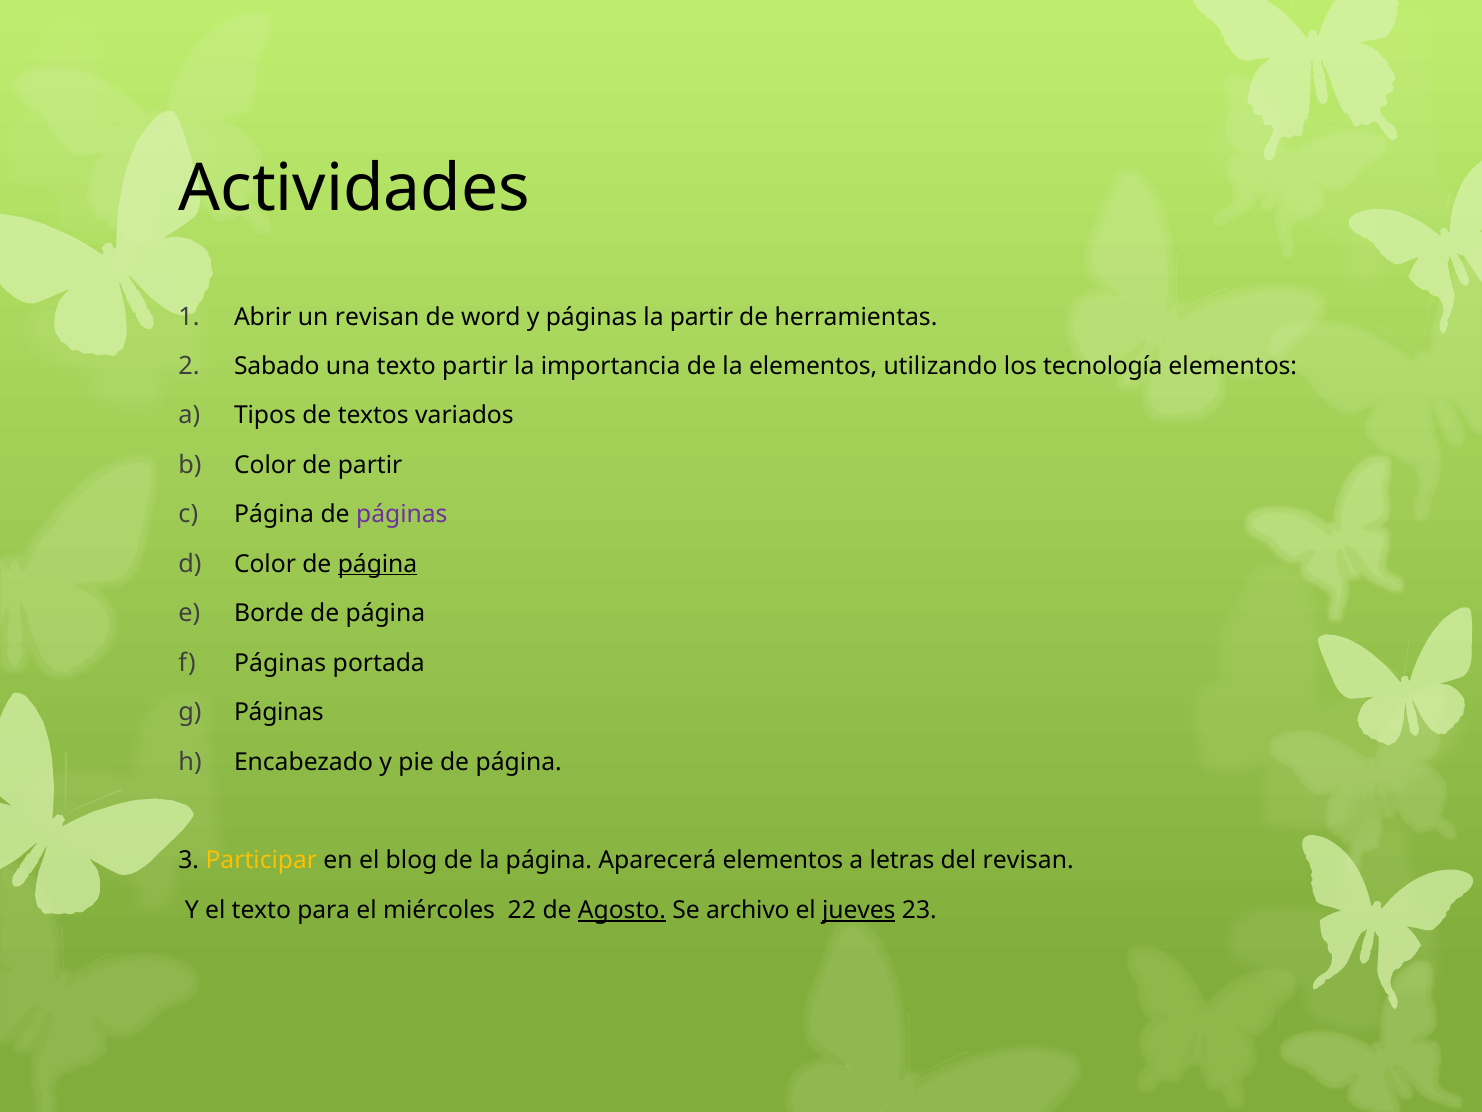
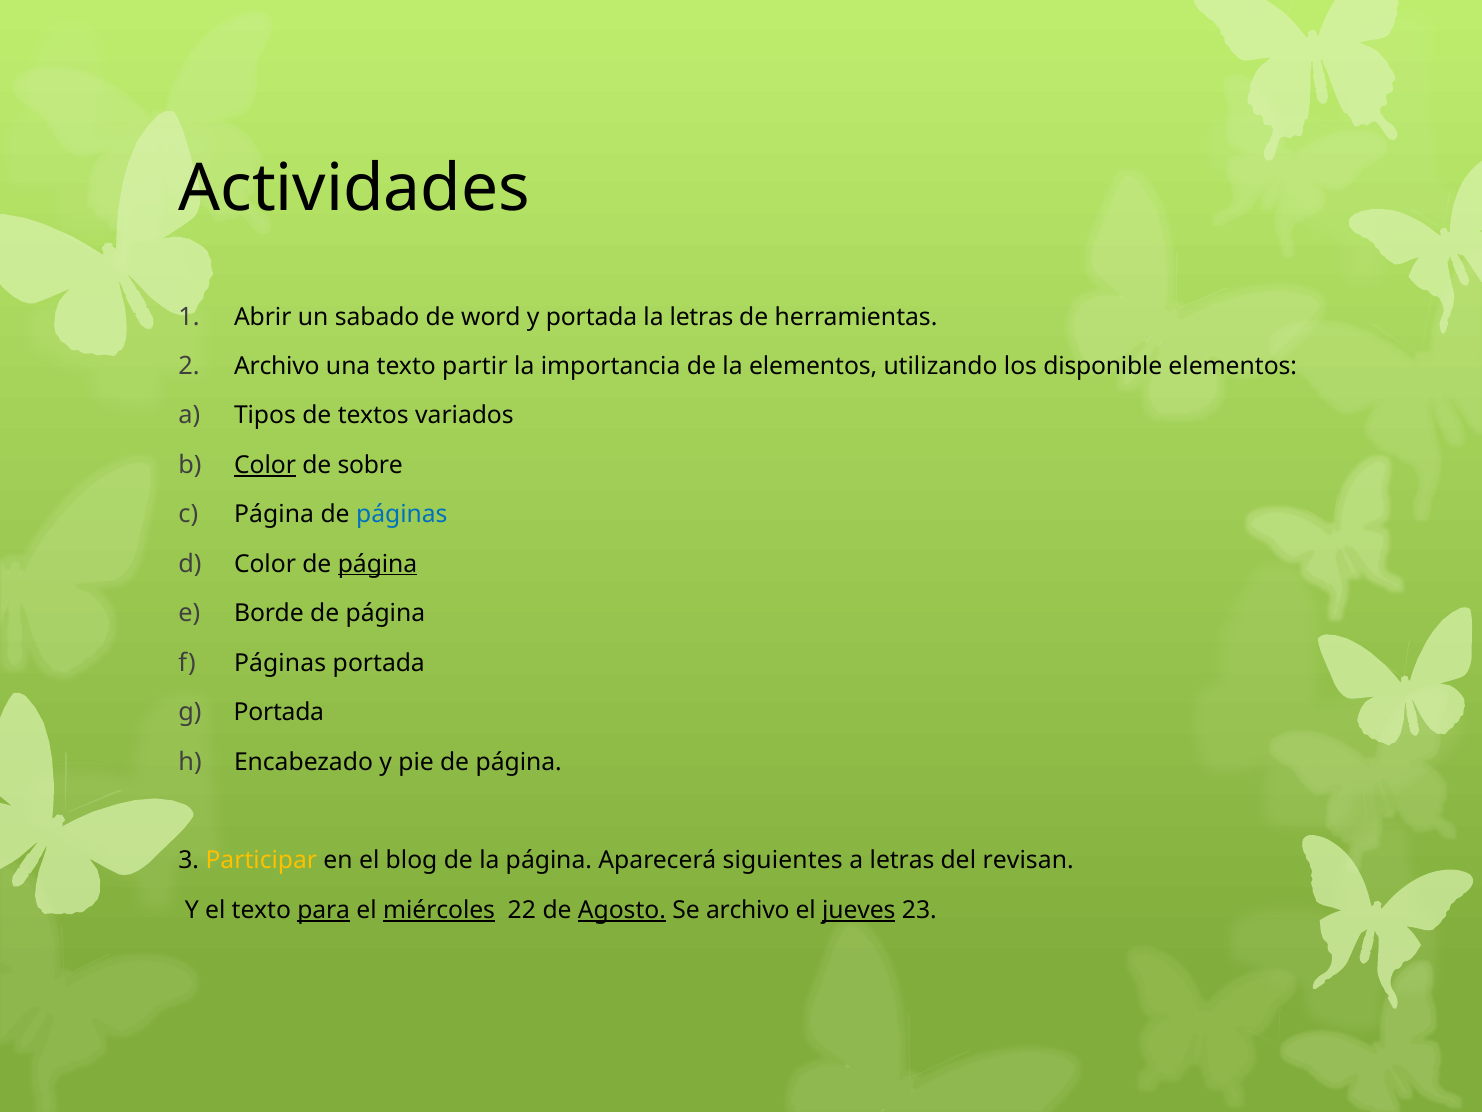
un revisan: revisan -> sabado
y páginas: páginas -> portada
la partir: partir -> letras
Sabado at (277, 366): Sabado -> Archivo
tecnología: tecnología -> disponible
Color at (265, 465) underline: none -> present
de partir: partir -> sobre
páginas at (402, 514) colour: purple -> blue
Páginas at (279, 712): Páginas -> Portada
Aparecerá elementos: elementos -> siguientes
para underline: none -> present
miércoles underline: none -> present
